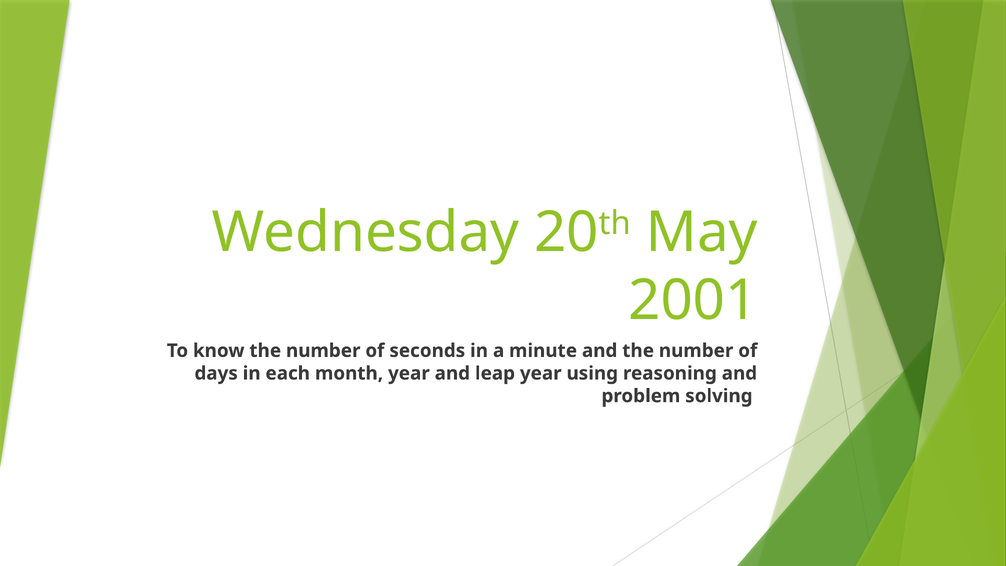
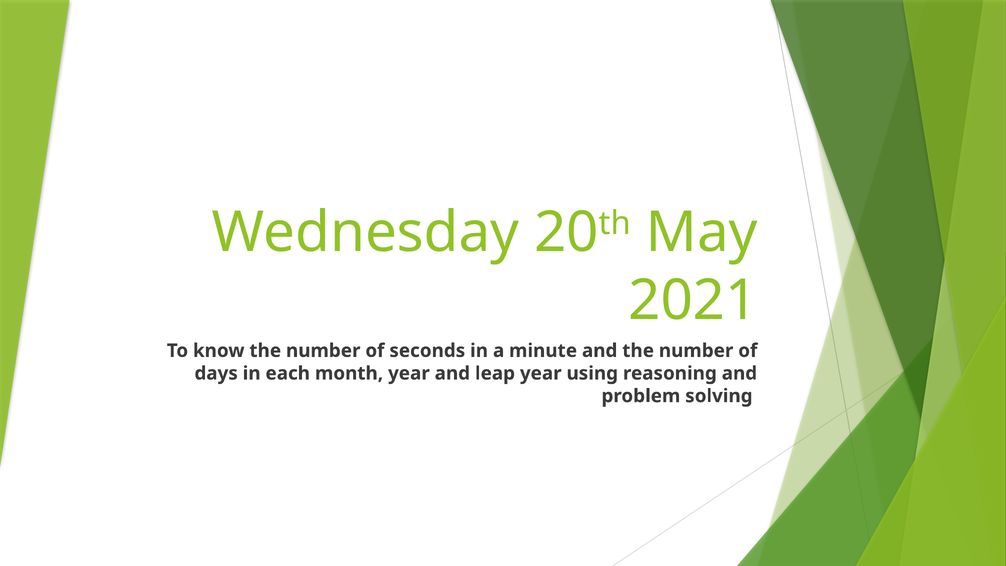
2001: 2001 -> 2021
